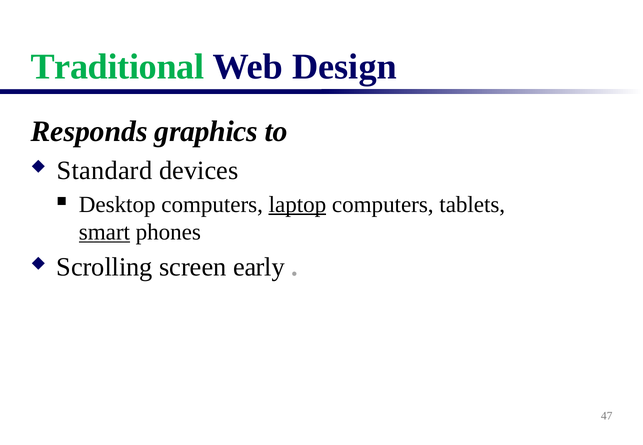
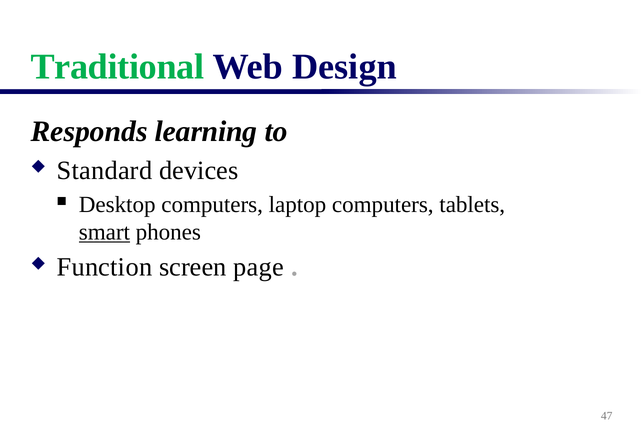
graphics: graphics -> learning
laptop underline: present -> none
Scrolling: Scrolling -> Function
early: early -> page
